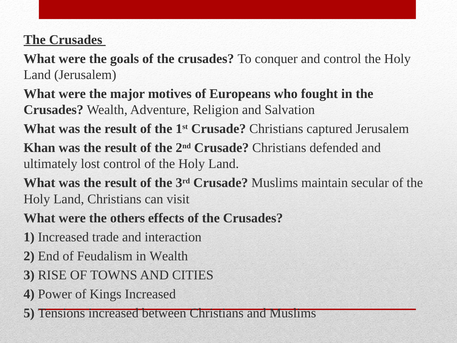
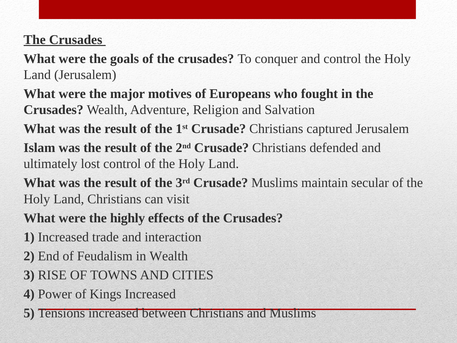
Khan: Khan -> Islam
others: others -> highly
